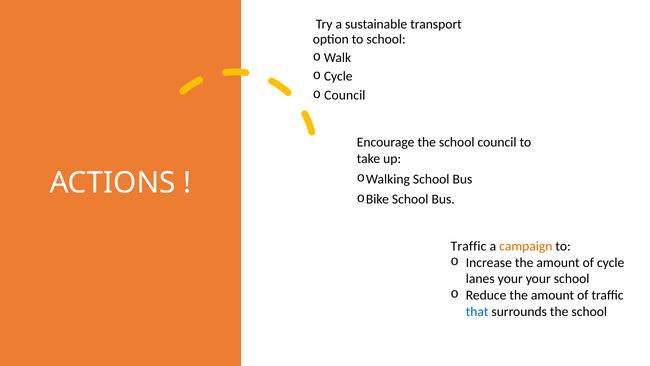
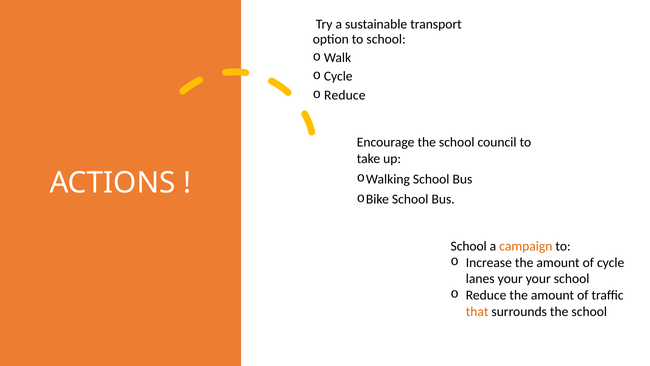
Council at (345, 95): Council -> Reduce
Traffic at (469, 246): Traffic -> School
that colour: blue -> orange
